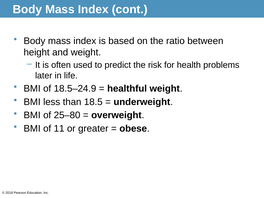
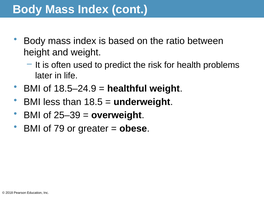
25–80: 25–80 -> 25–39
11: 11 -> 79
